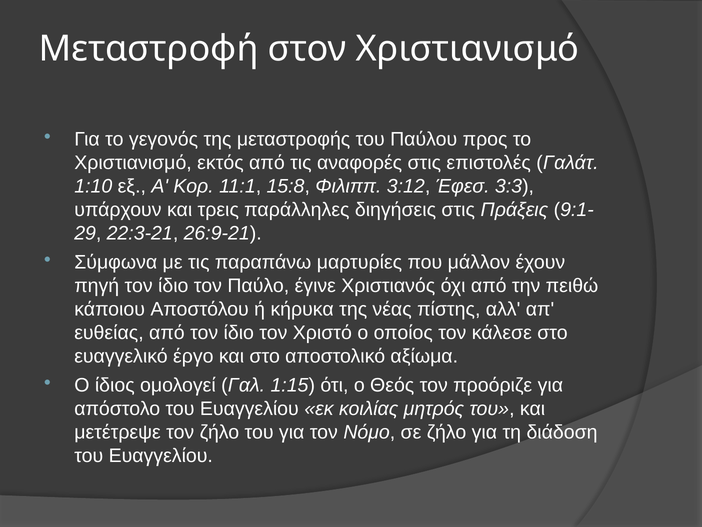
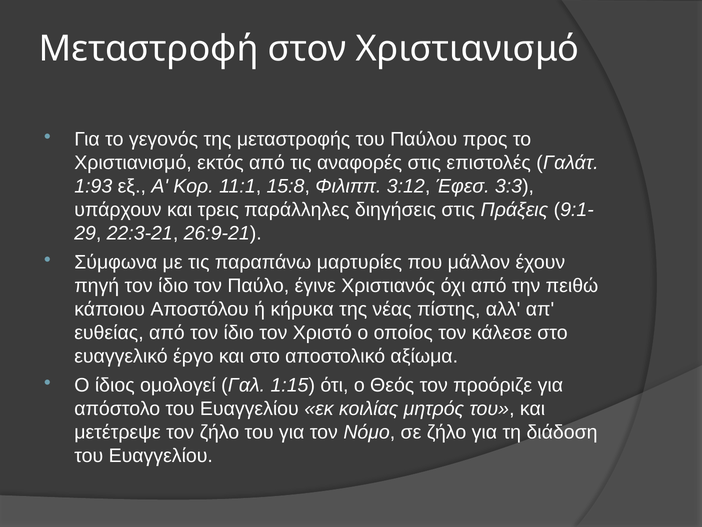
1:10: 1:10 -> 1:93
